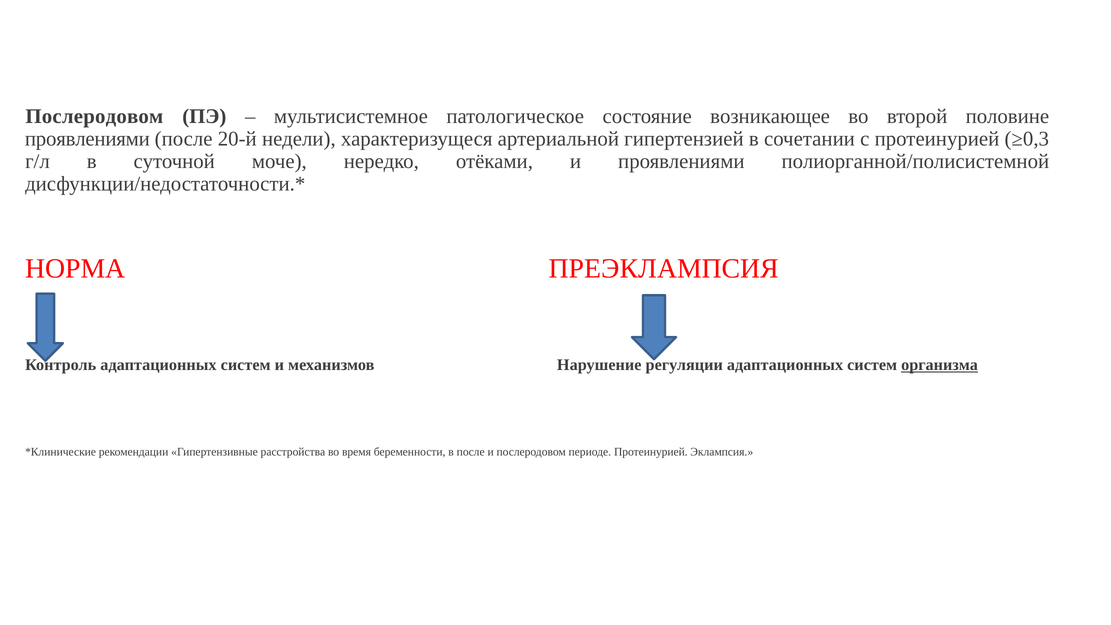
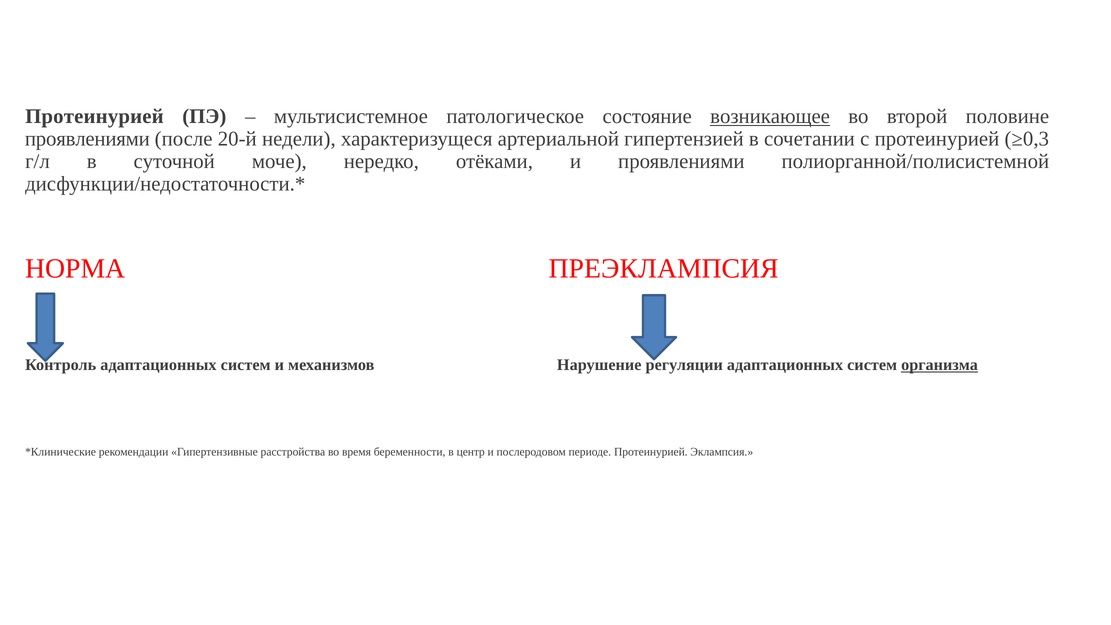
Послеродовом at (94, 116): Послеродовом -> Протеинурией
возникающее underline: none -> present
в после: после -> центр
